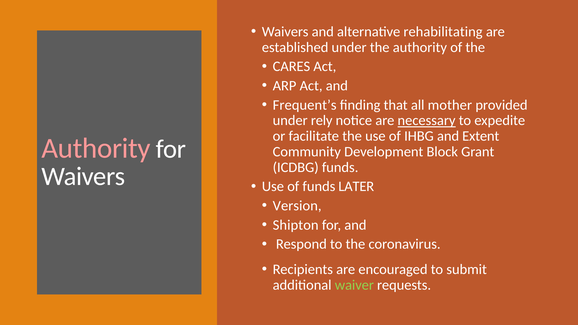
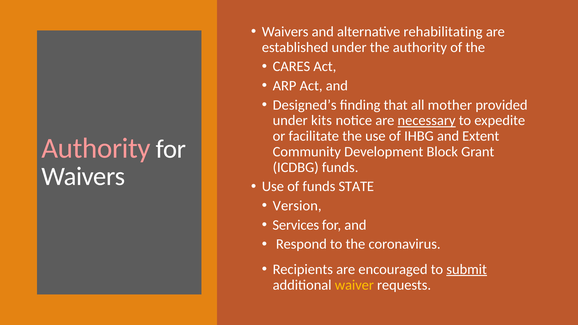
Frequent’s: Frequent’s -> Designed’s
rely: rely -> kits
LATER: LATER -> STATE
Shipton: Shipton -> Services
submit underline: none -> present
waiver colour: light green -> yellow
